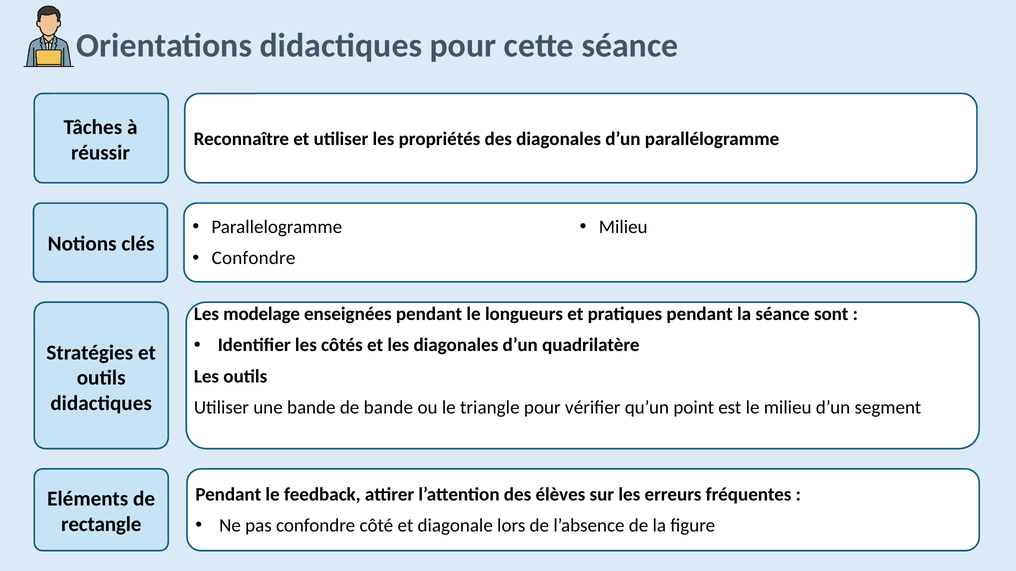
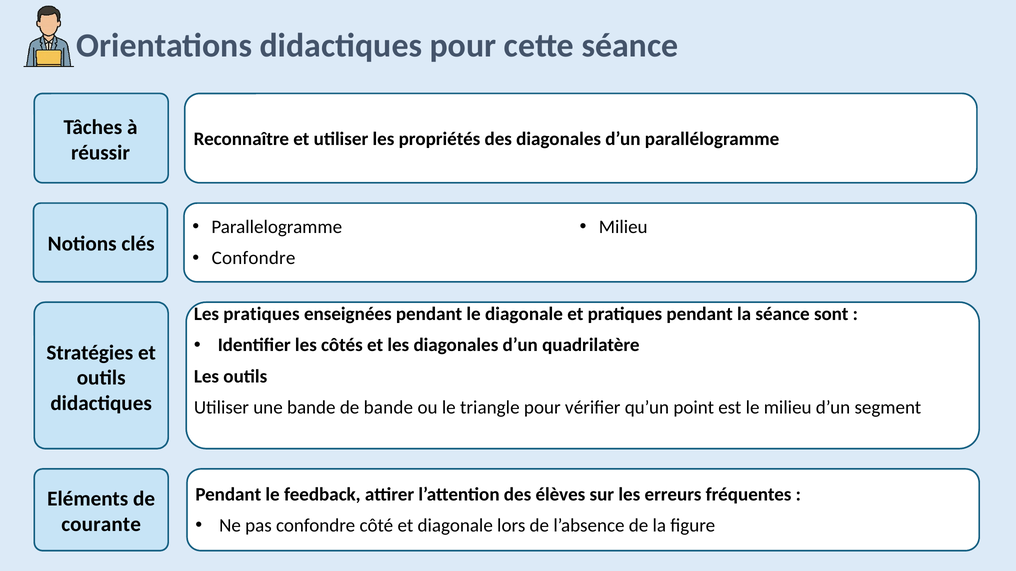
Les modelage: modelage -> pratiques
le longueurs: longueurs -> diagonale
rectangle: rectangle -> courante
